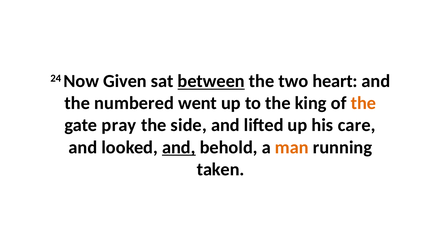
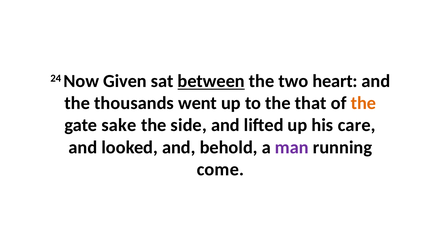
numbered: numbered -> thousands
king: king -> that
pray: pray -> sake
and at (179, 147) underline: present -> none
man colour: orange -> purple
taken: taken -> come
